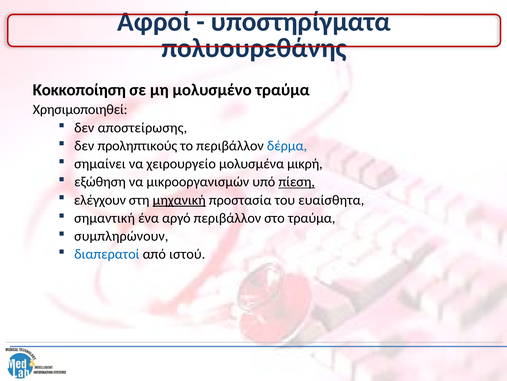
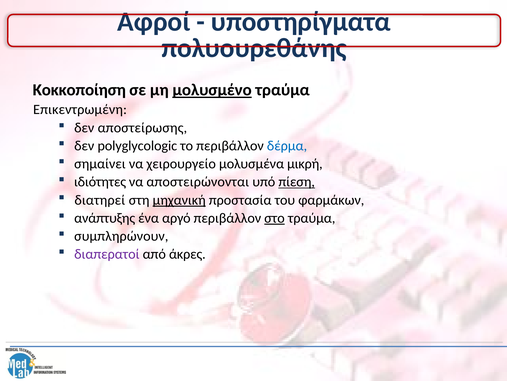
μολυσμένο underline: none -> present
Χρησιμοποιηθεί: Χρησιμοποιηθεί -> Επικεντρωμένη
προληπτικούς: προληπτικούς -> polyglycologic
εξώθηση: εξώθηση -> ιδιότητες
μικροοργανισμών: μικροοργανισμών -> αποστειρώνονται
ελέγχουν: ελέγχουν -> διατηρεί
ευαίσθητα: ευαίσθητα -> φαρμάκων
σημαντική: σημαντική -> ανάπτυξης
στο underline: none -> present
διαπερατοί colour: blue -> purple
ιστού: ιστού -> άκρες
